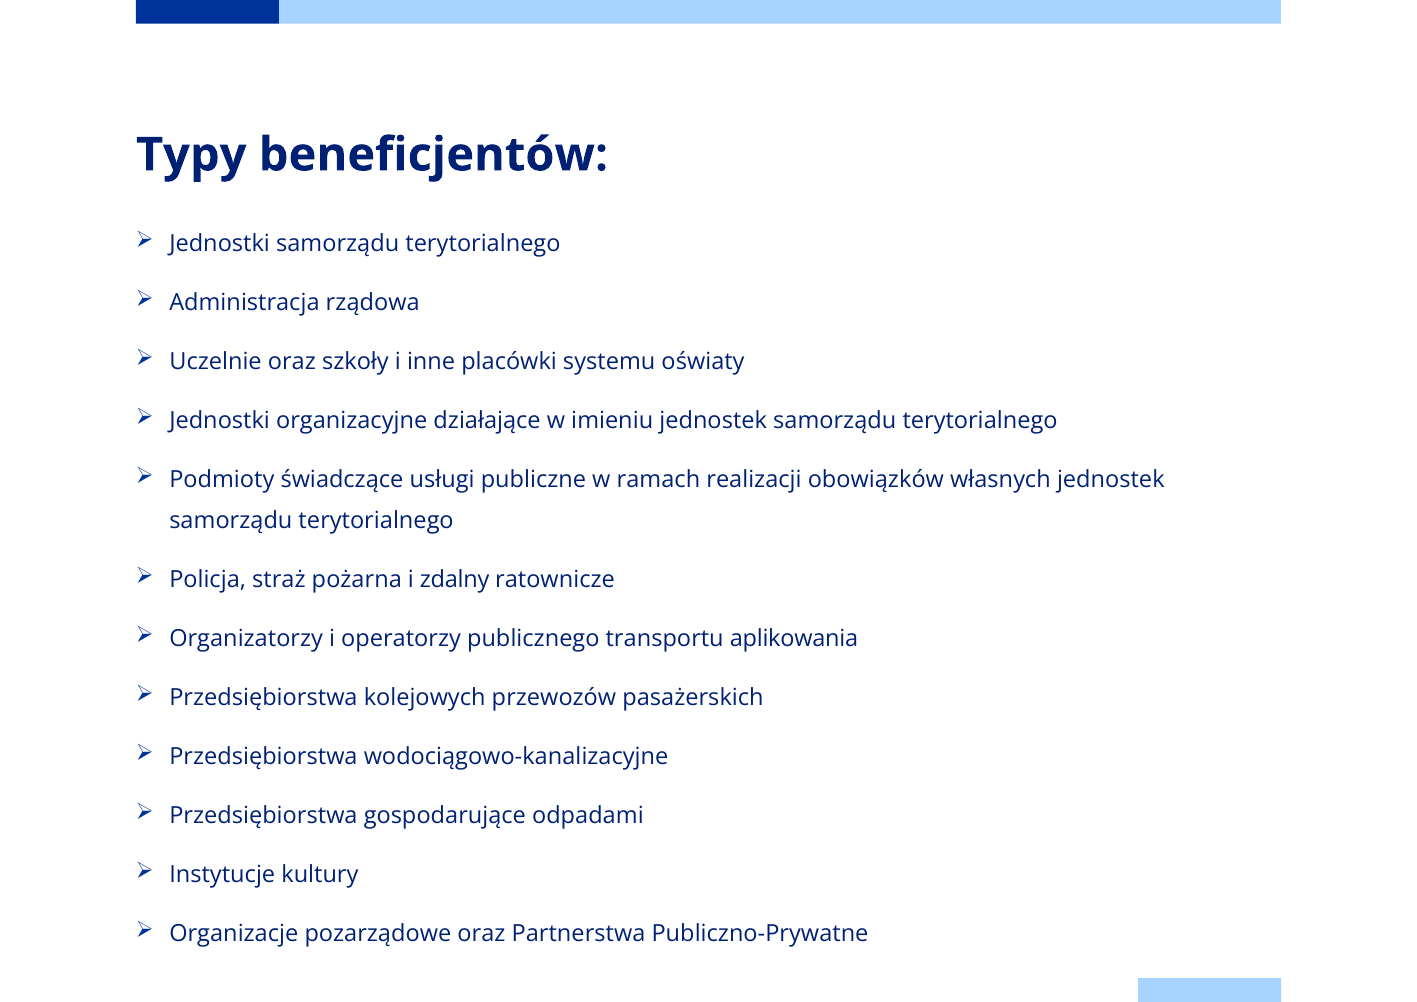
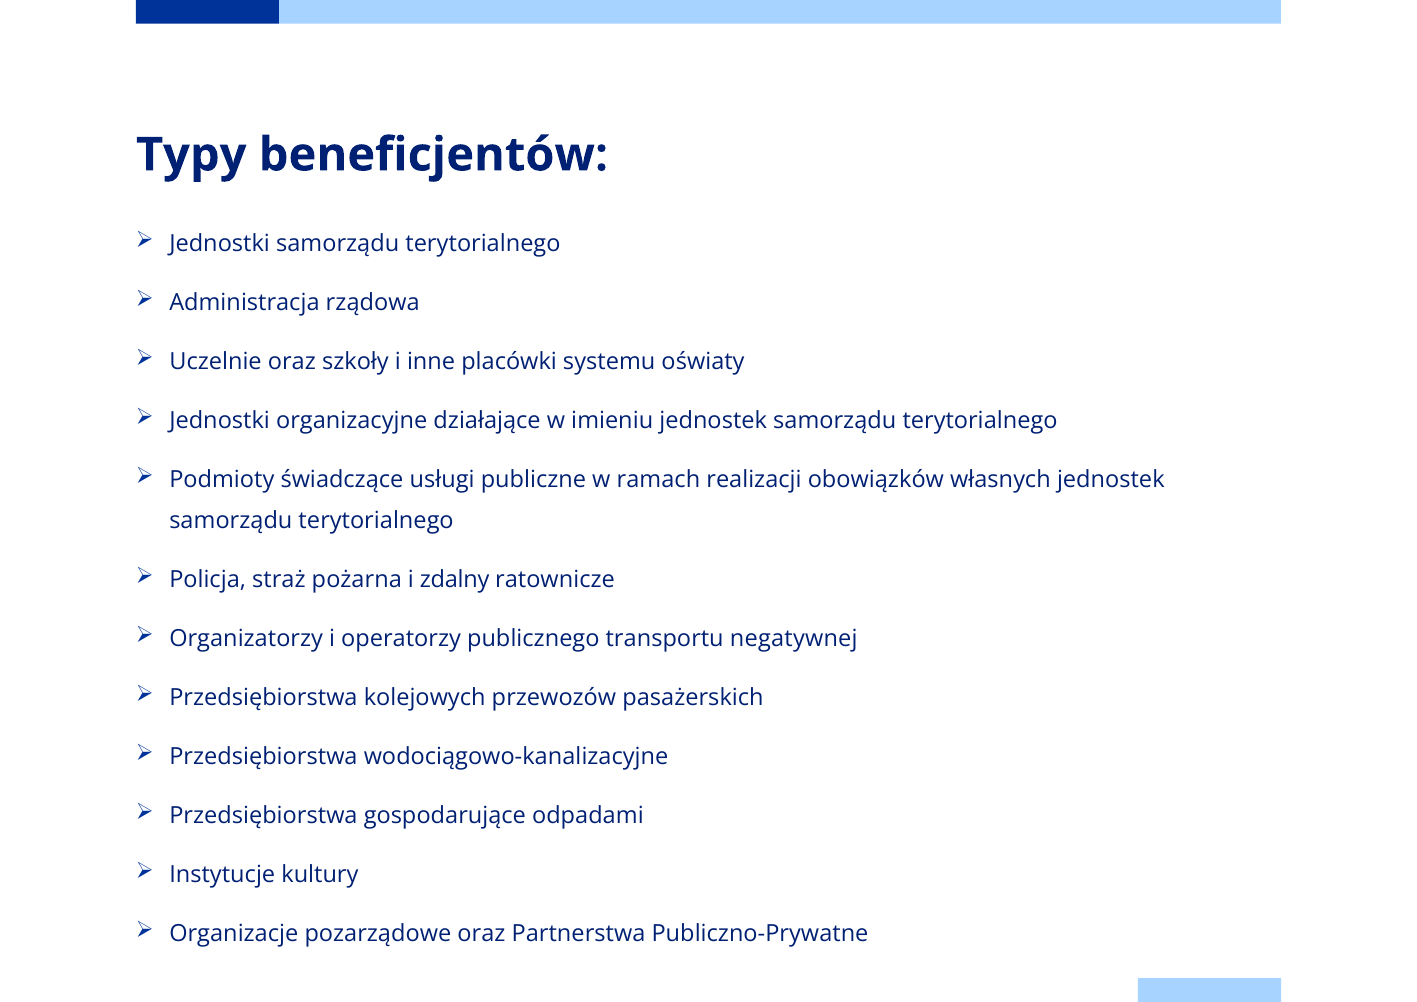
aplikowania: aplikowania -> negatywnej
